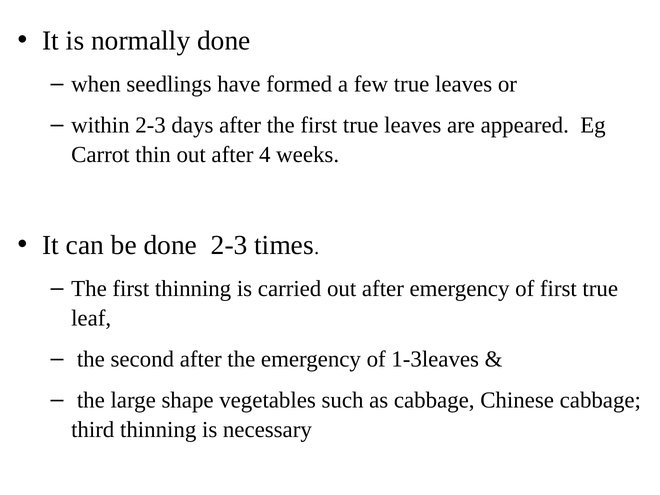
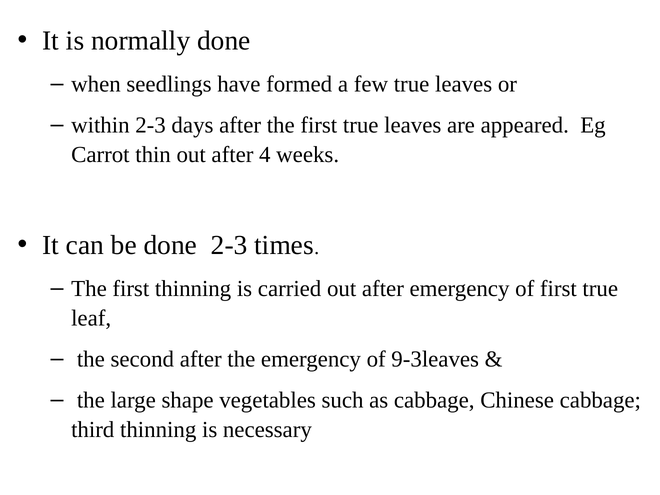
1-3leaves: 1-3leaves -> 9-3leaves
